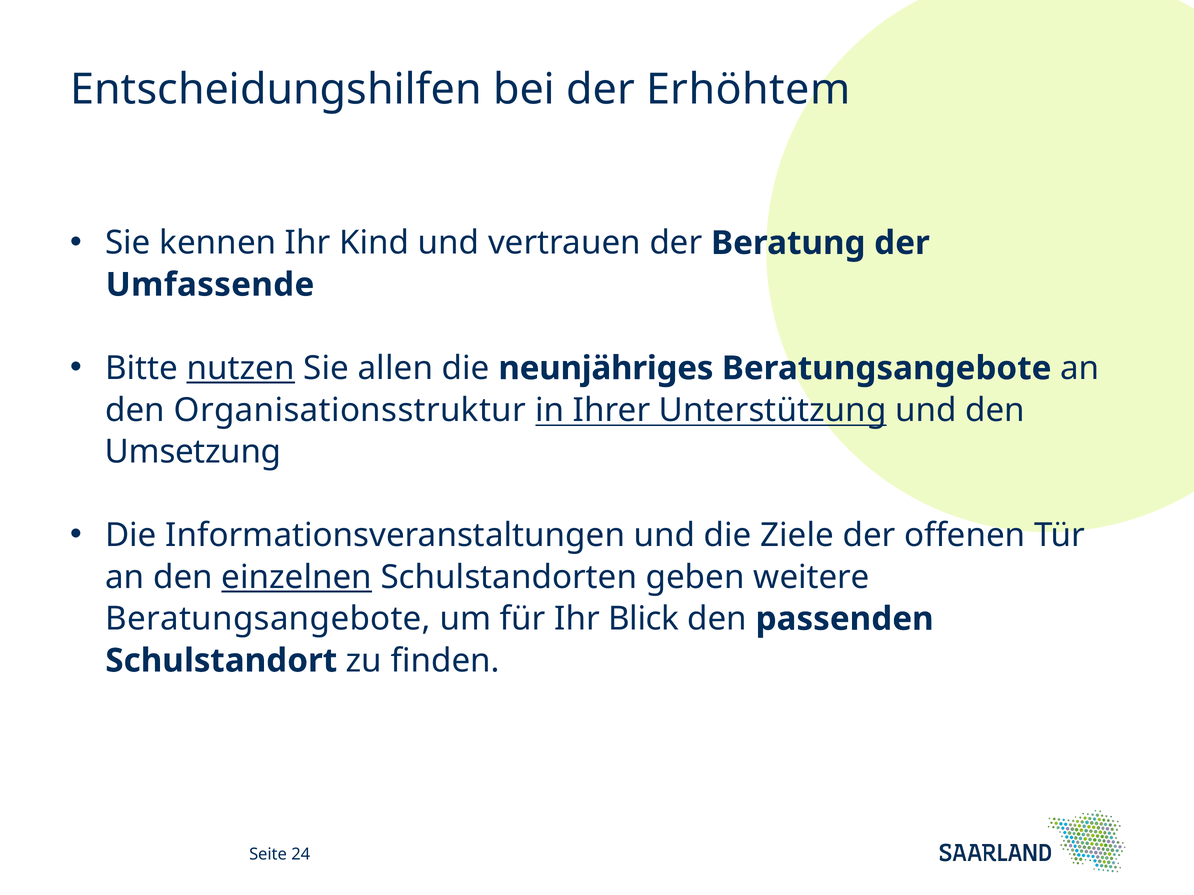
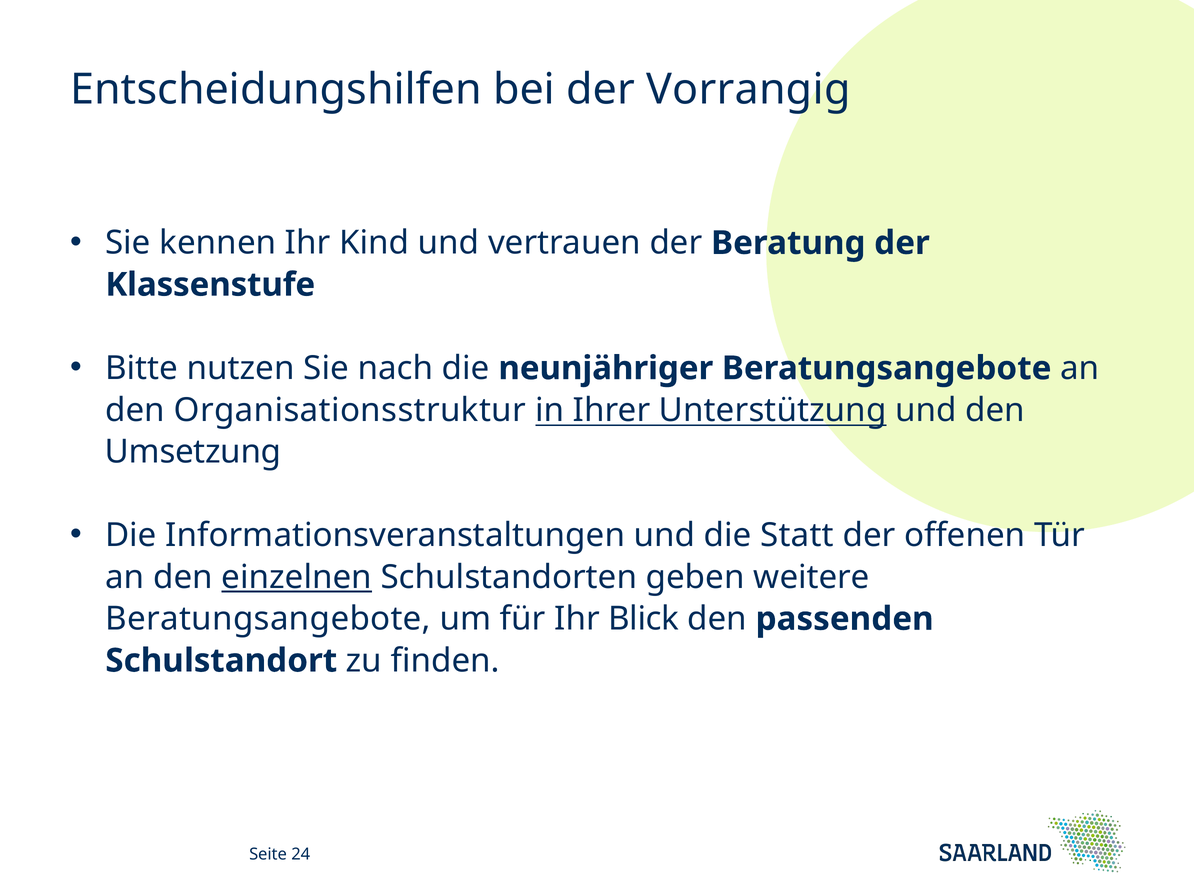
Erhöhtem: Erhöhtem -> Vorrangig
Umfassende: Umfassende -> Klassenstufe
nutzen underline: present -> none
allen: allen -> nach
neunjähriges: neunjähriges -> neunjähriger
Ziele: Ziele -> Statt
